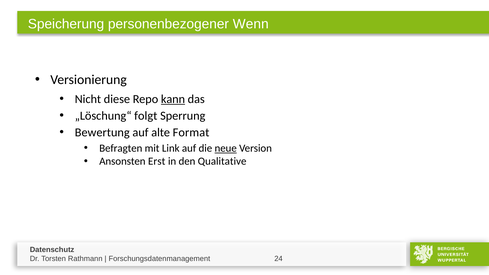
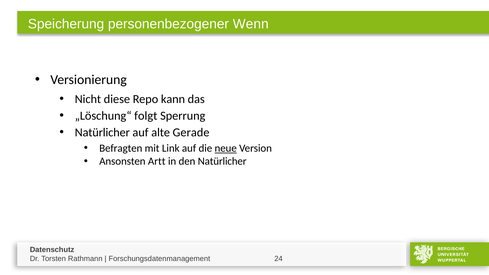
kann underline: present -> none
Bewertung at (102, 133): Bewertung -> Natürlicher
Format: Format -> Gerade
Erst: Erst -> Artt
den Qualitative: Qualitative -> Natürlicher
